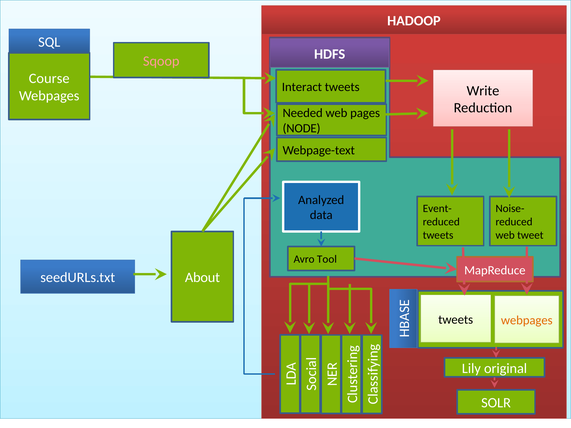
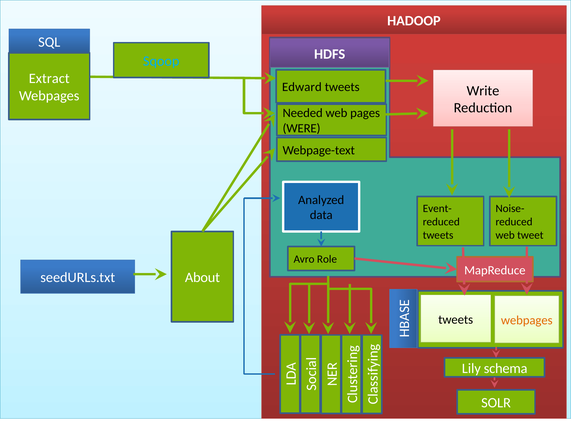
Sqoop colour: pink -> light blue
Course: Course -> Extract
Interact: Interact -> Edward
NODE: NODE -> WERE
Tool: Tool -> Role
original: original -> schema
